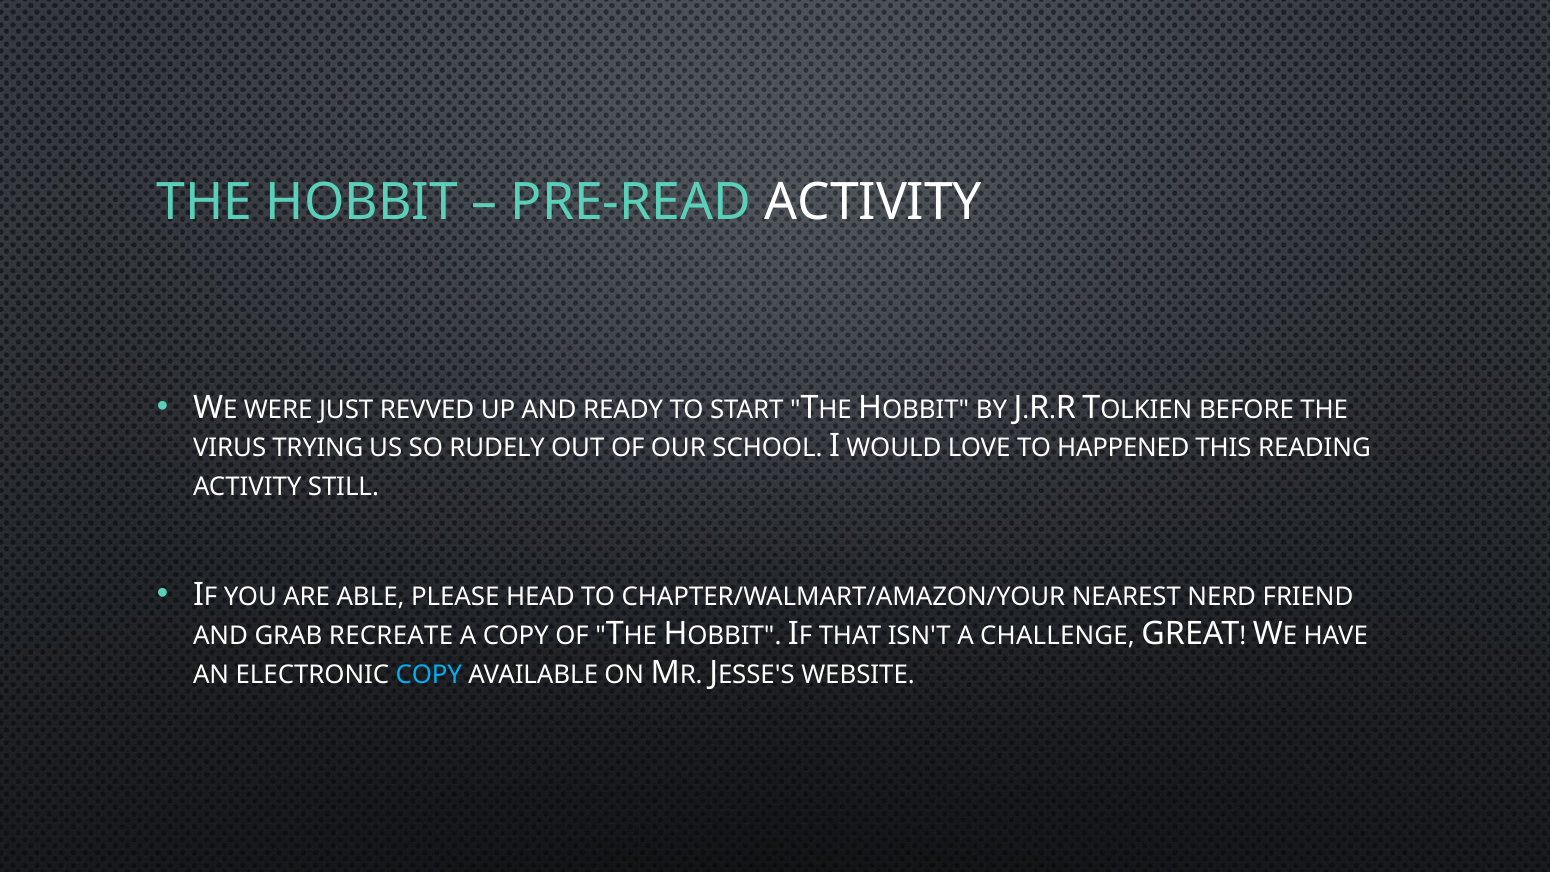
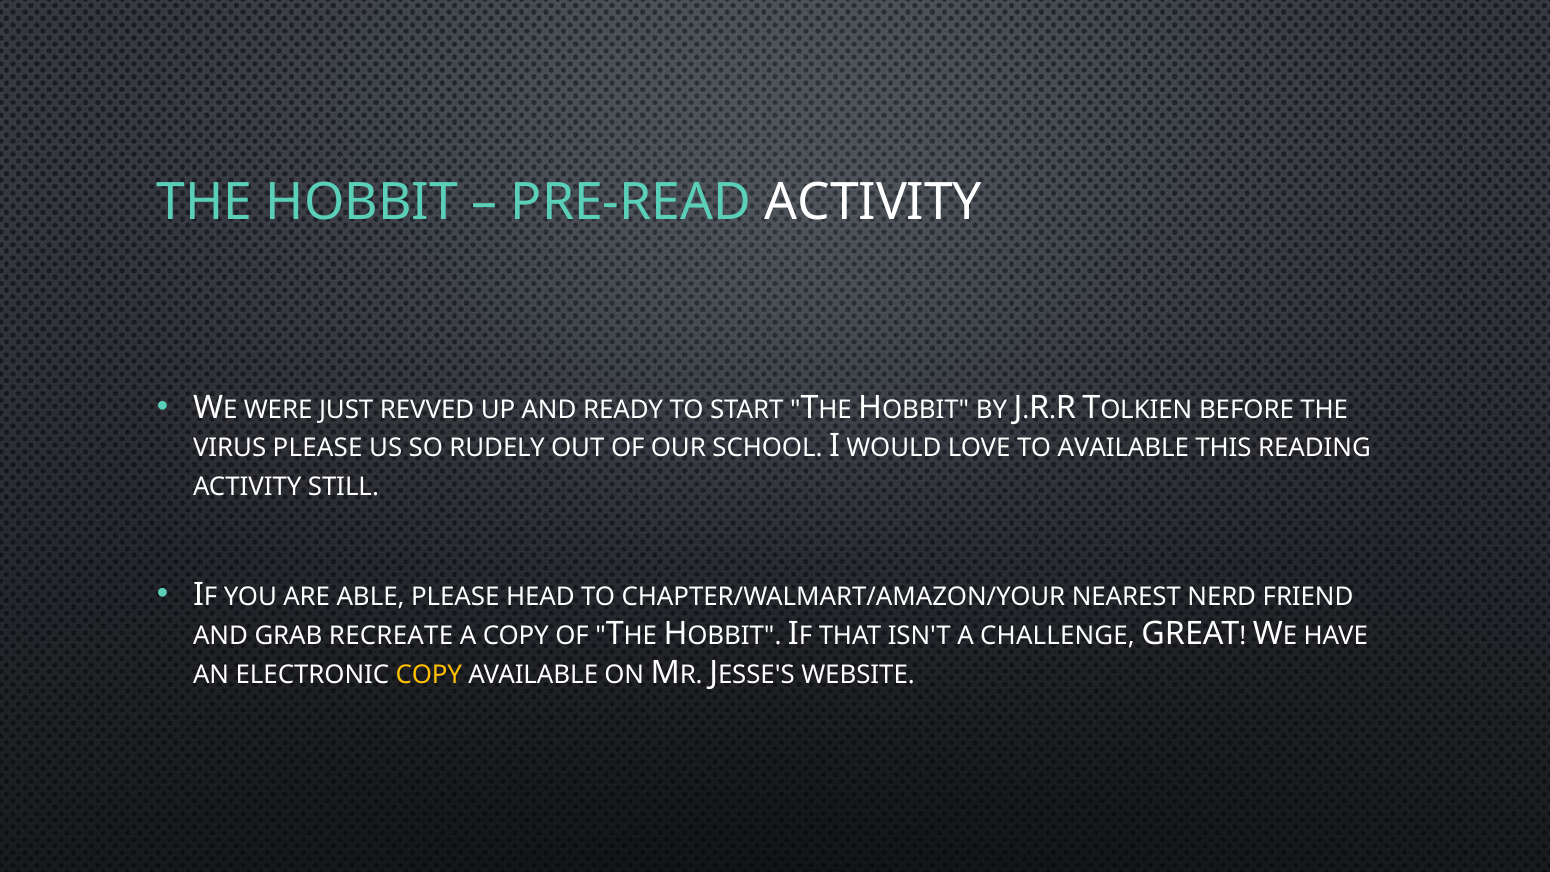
VIRUS TRYING: TRYING -> PLEASE
TO HAPPENED: HAPPENED -> AVAILABLE
COPY at (429, 674) colour: light blue -> yellow
